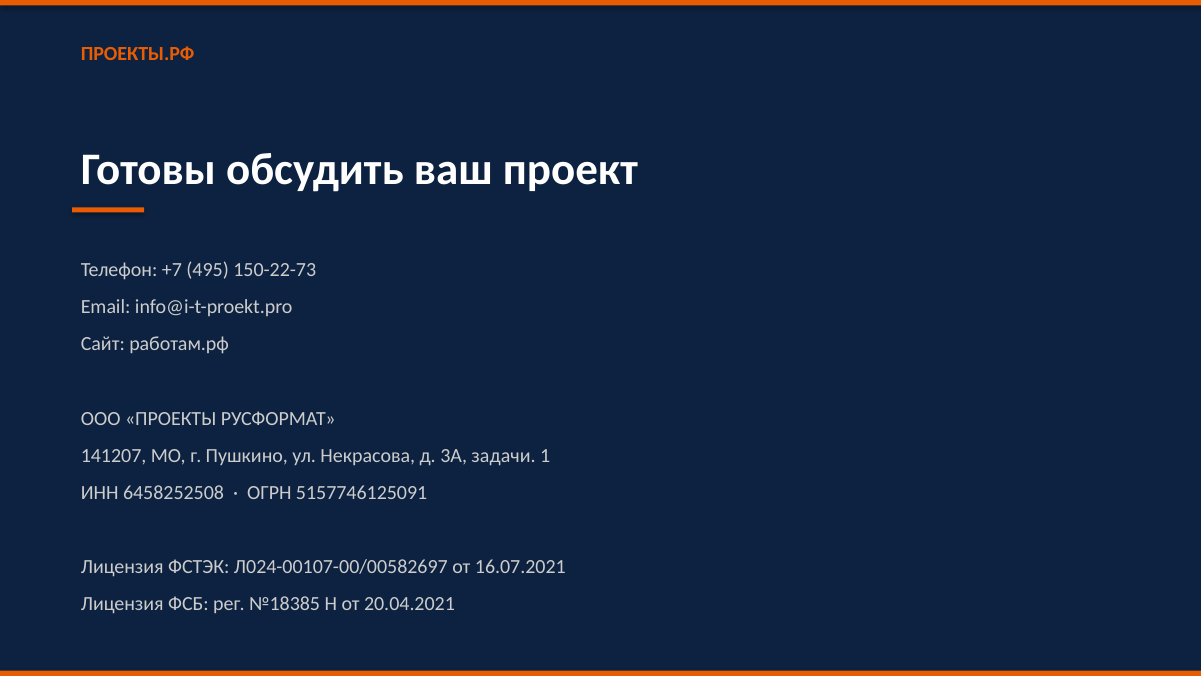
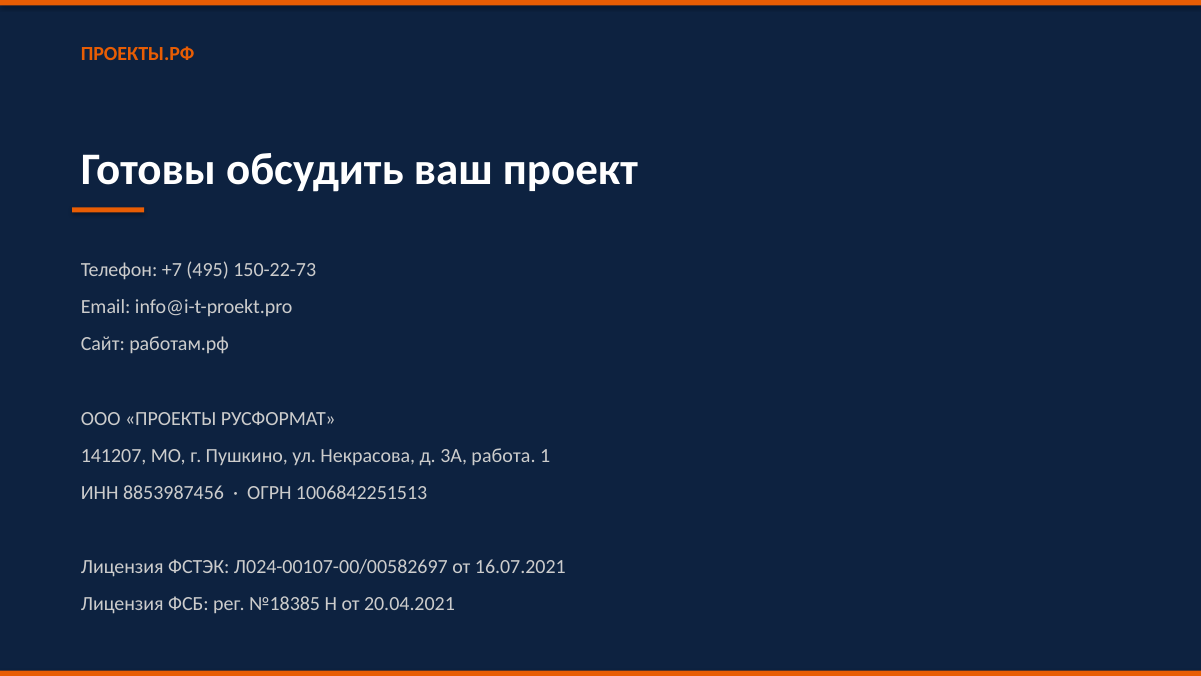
задачи: задачи -> работа
6458252508: 6458252508 -> 8853987456
5157746125091: 5157746125091 -> 1006842251513
